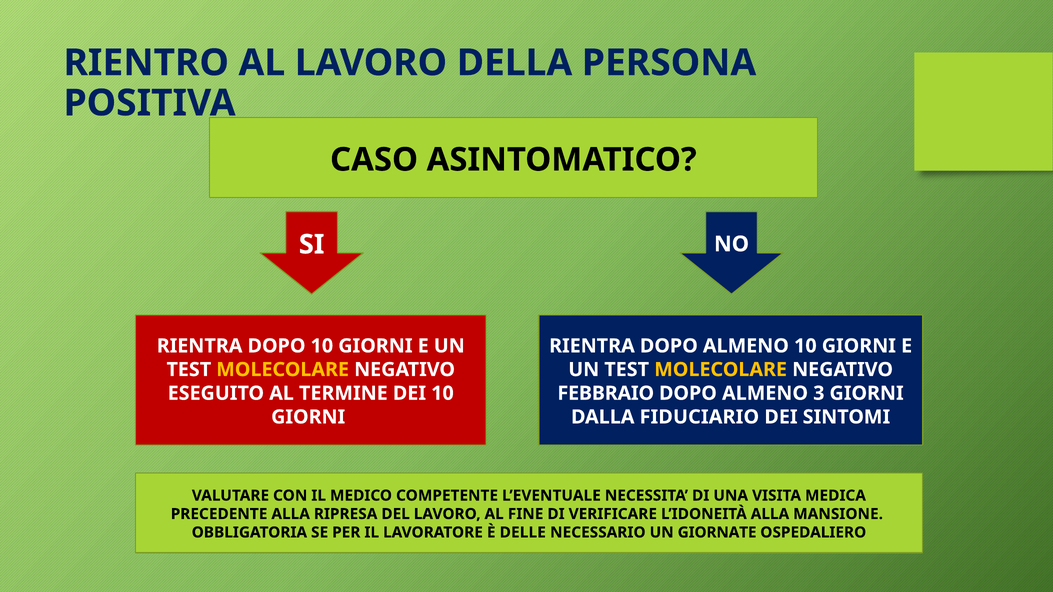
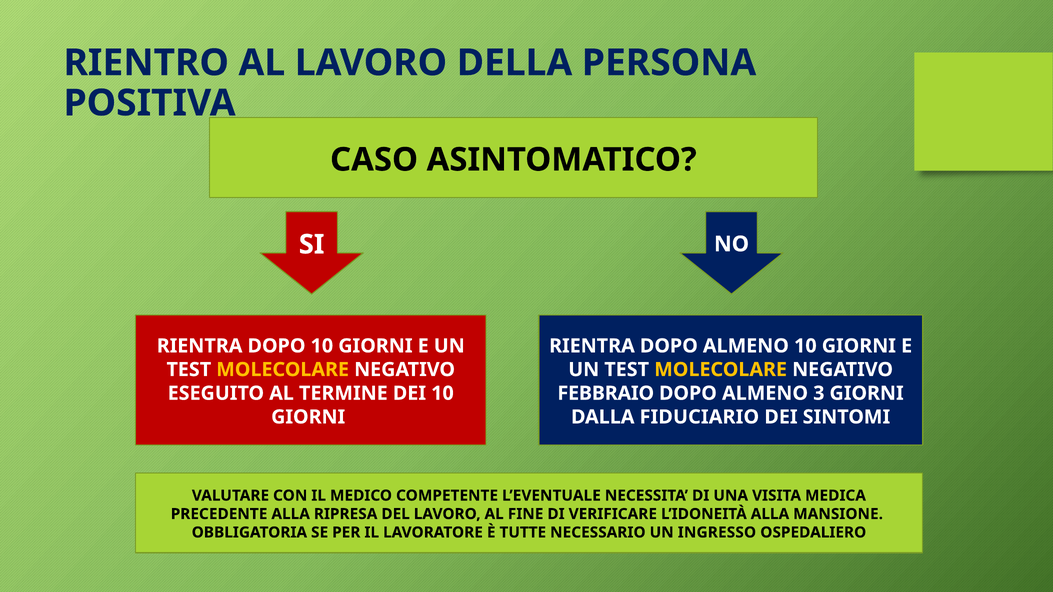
DELLE: DELLE -> TUTTE
GIORNATE: GIORNATE -> INGRESSO
